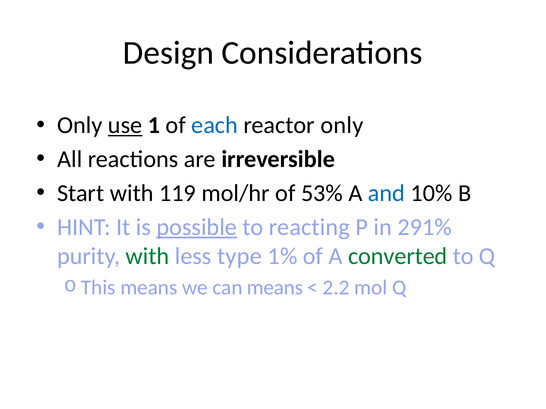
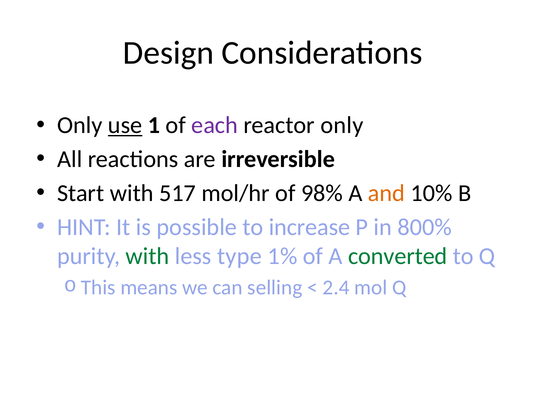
each colour: blue -> purple
119: 119 -> 517
53%: 53% -> 98%
and colour: blue -> orange
possible underline: present -> none
reacting: reacting -> increase
291%: 291% -> 800%
can means: means -> selling
2.2: 2.2 -> 2.4
